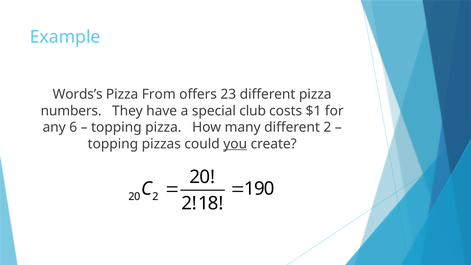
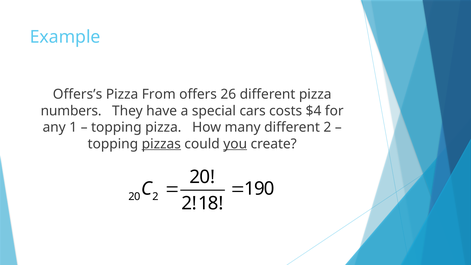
Words’s: Words’s -> Offers’s
23: 23 -> 26
club: club -> cars
$1: $1 -> $4
6: 6 -> 1
pizzas underline: none -> present
